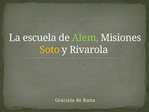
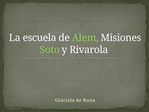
Soto colour: yellow -> light green
